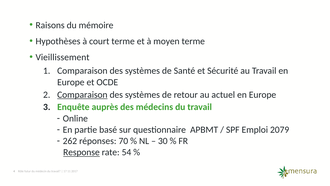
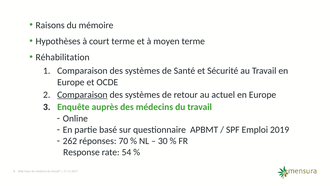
Vieillissement: Vieillissement -> Réhabilitation
2079: 2079 -> 2019
Response underline: present -> none
